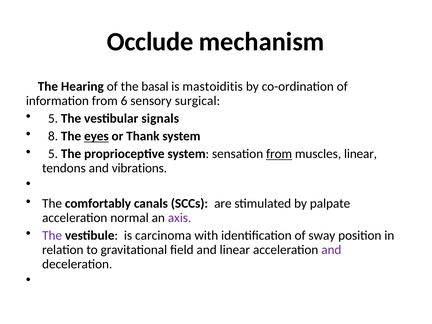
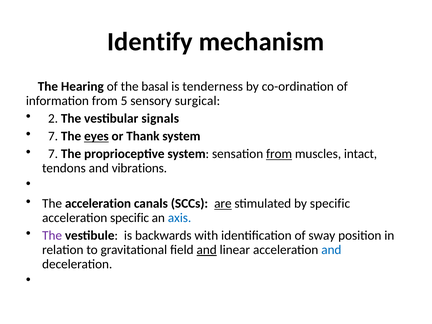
Occlude: Occlude -> Identify
mastoiditis: mastoiditis -> tenderness
6: 6 -> 5
5 at (53, 119): 5 -> 2
8 at (53, 136): 8 -> 7
5 at (53, 154): 5 -> 7
muscles linear: linear -> intact
The comfortably: comfortably -> acceleration
are underline: none -> present
by palpate: palpate -> specific
acceleration normal: normal -> specific
axis colour: purple -> blue
carcinoma: carcinoma -> backwards
and at (207, 250) underline: none -> present
and at (331, 250) colour: purple -> blue
